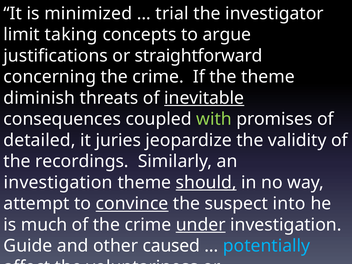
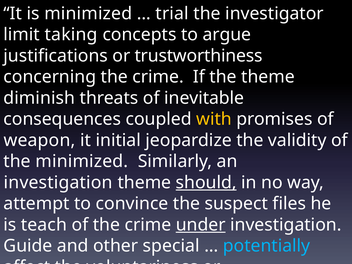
justifications or straightforward: straightforward -> trustworthiness
inevitable underline: present -> none
with colour: light green -> yellow
detailed: detailed -> weapon
juries: juries -> initial
the recordings: recordings -> minimized
convince underline: present -> none
into: into -> files
much: much -> teach
caused: caused -> special
